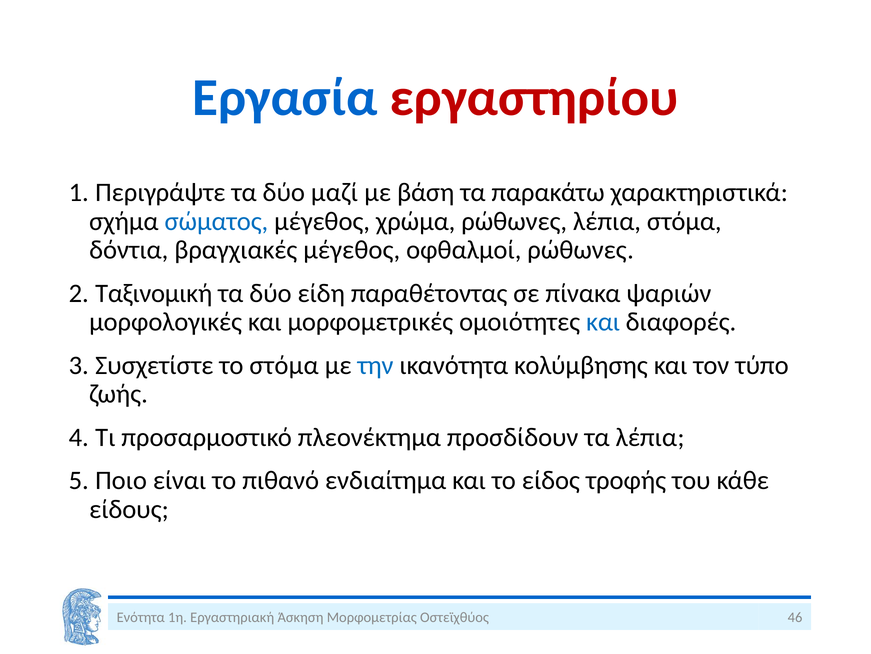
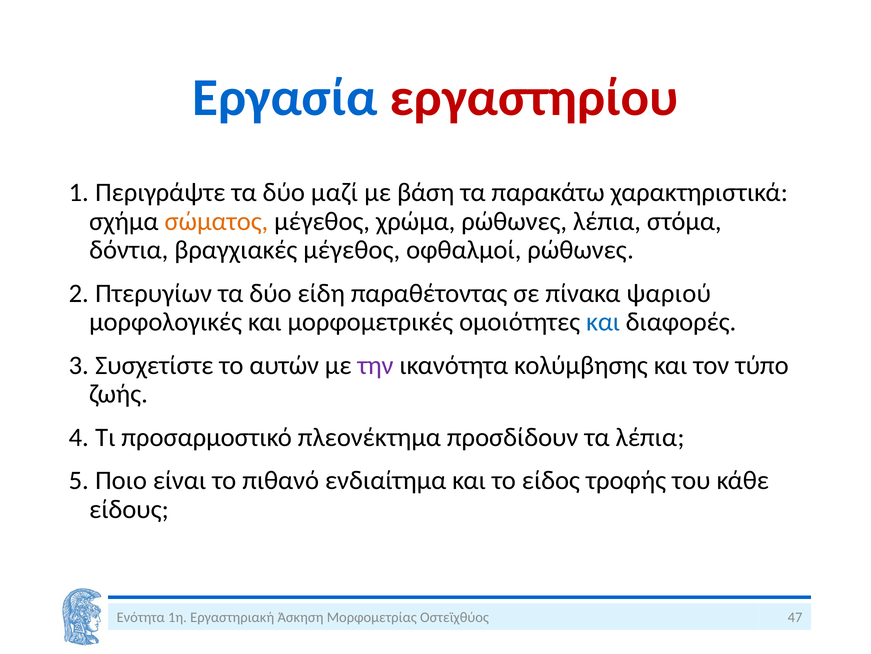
σώματος colour: blue -> orange
Ταξινομική: Ταξινομική -> Πτερυγίων
ψαριών: ψαριών -> ψαριού
το στόμα: στόμα -> αυτών
την colour: blue -> purple
46: 46 -> 47
